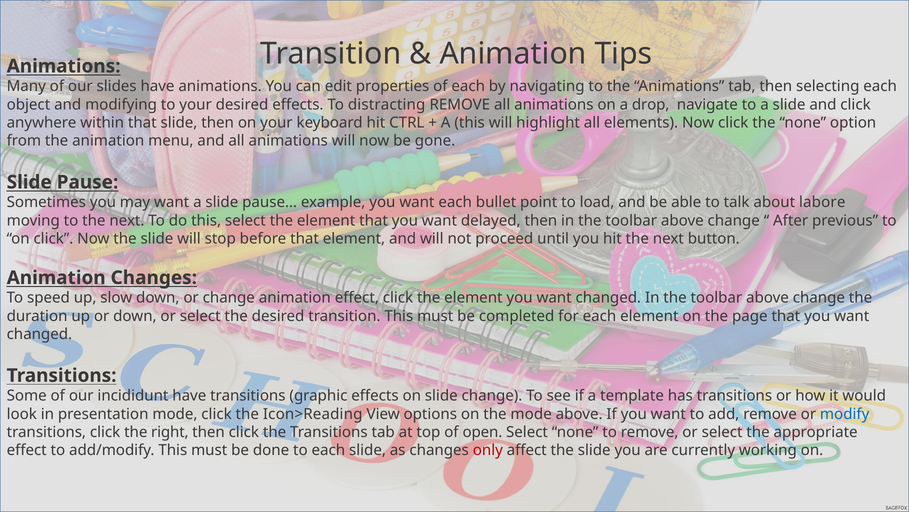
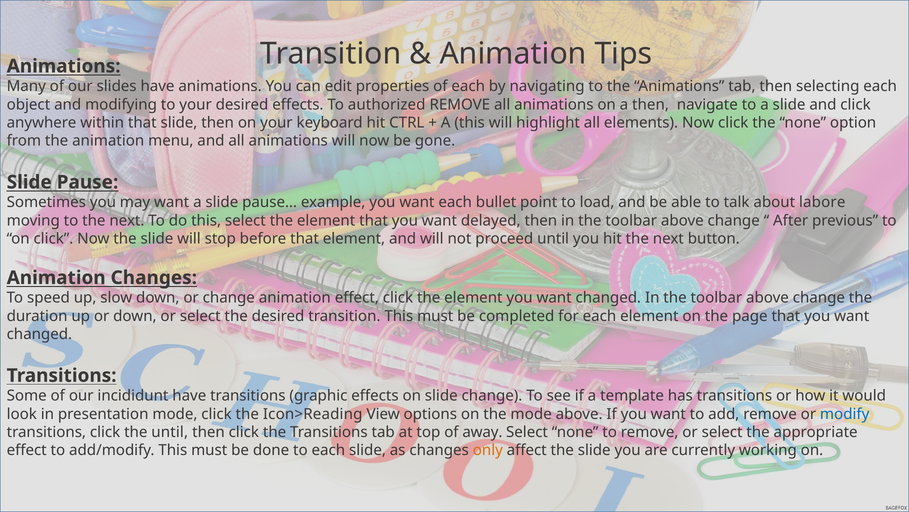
distracting: distracting -> authorized
a drop: drop -> then
the right: right -> until
open: open -> away
only colour: red -> orange
